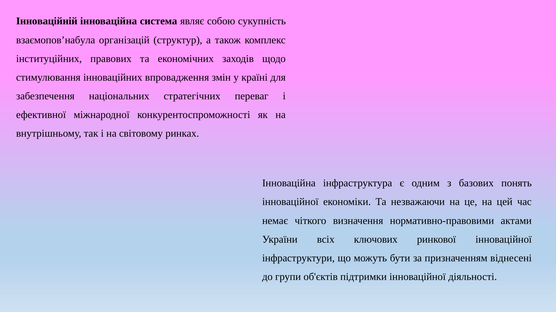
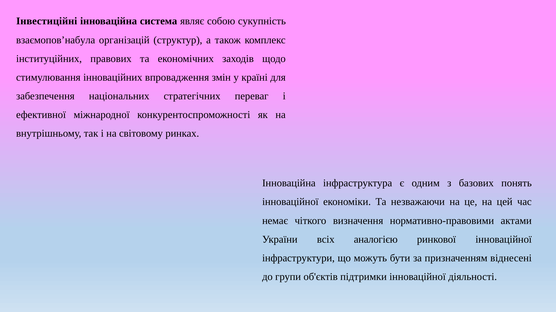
Інноваційній: Інноваційній -> Інвестиційні
ключових: ключових -> аналогією
